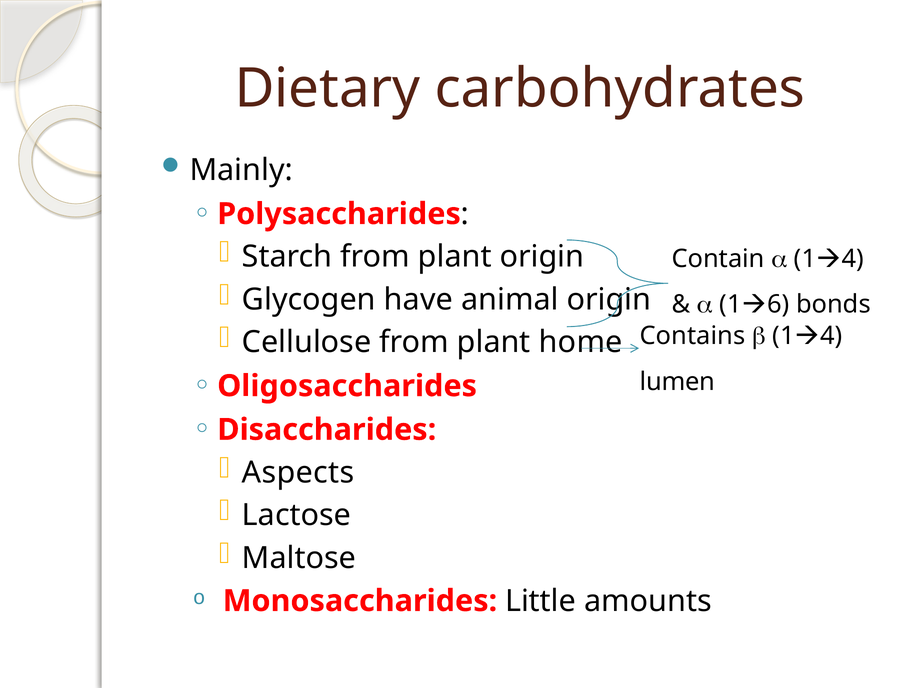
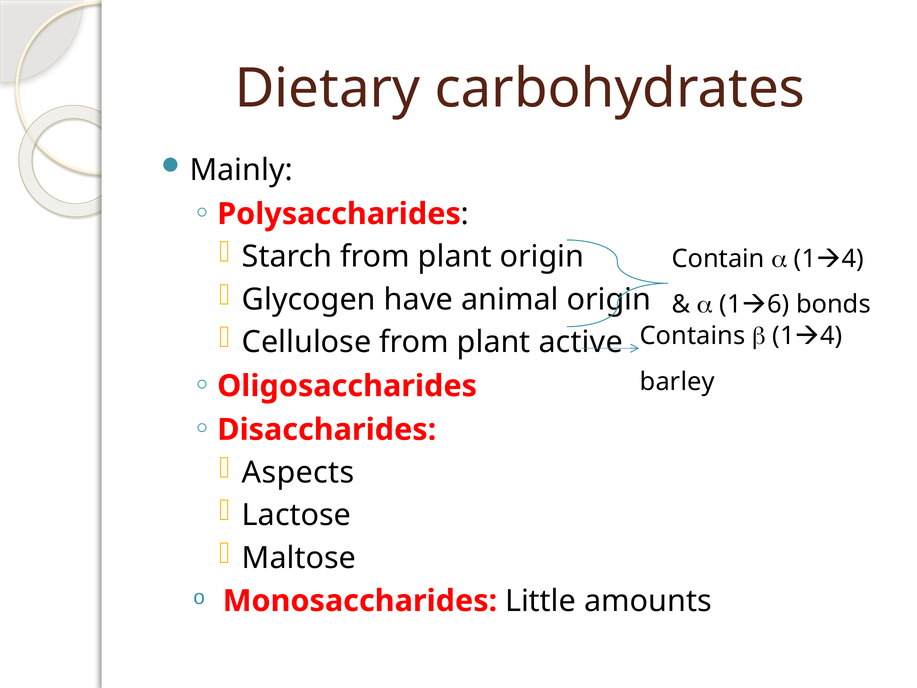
home: home -> active
lumen: lumen -> barley
